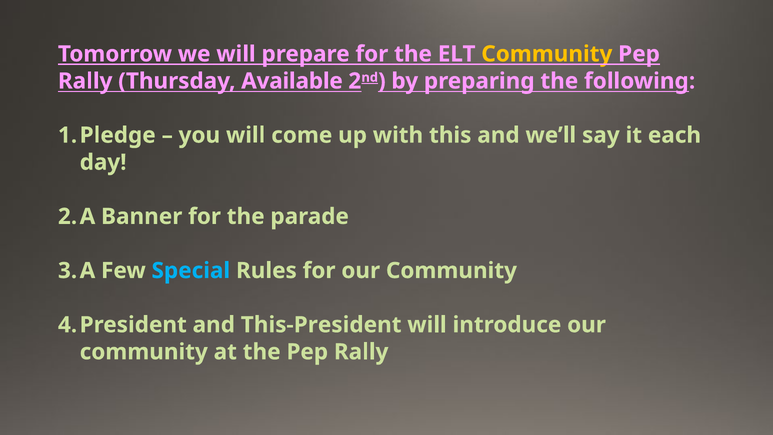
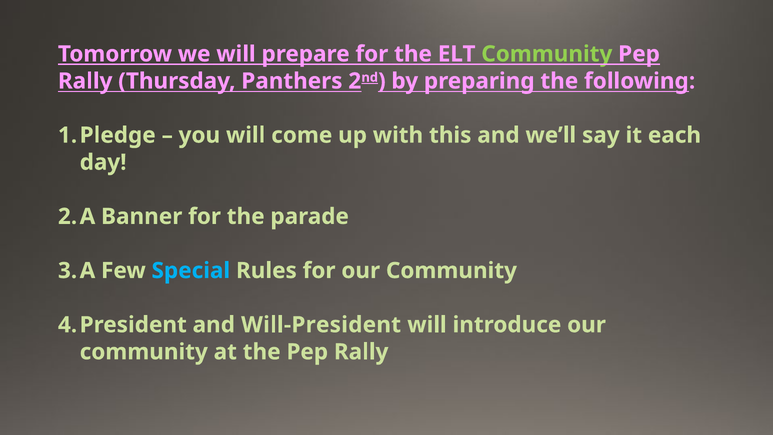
Community at (547, 54) colour: yellow -> light green
Available: Available -> Panthers
This-President: This-President -> Will-President
